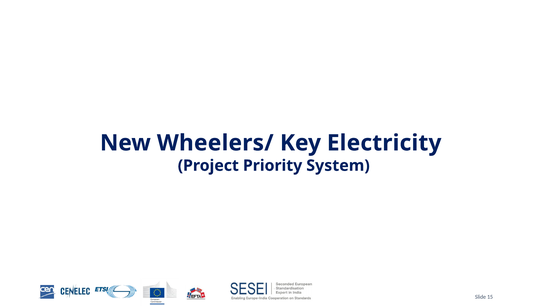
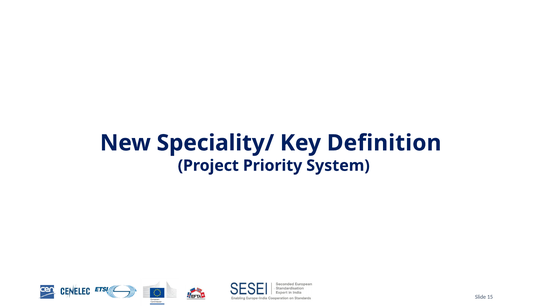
Wheelers/: Wheelers/ -> Speciality/
Electricity: Electricity -> Definition
